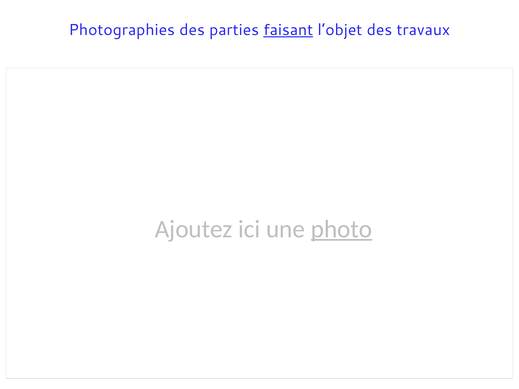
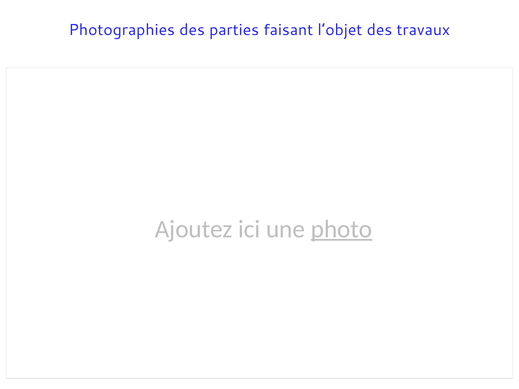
faisant underline: present -> none
